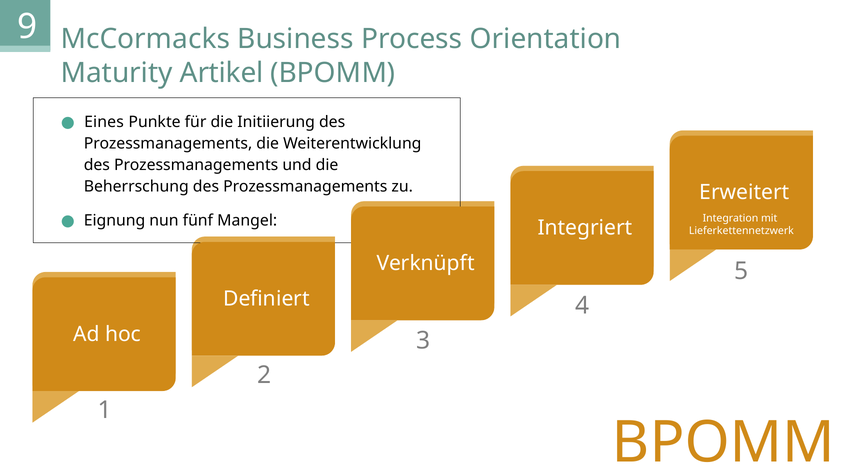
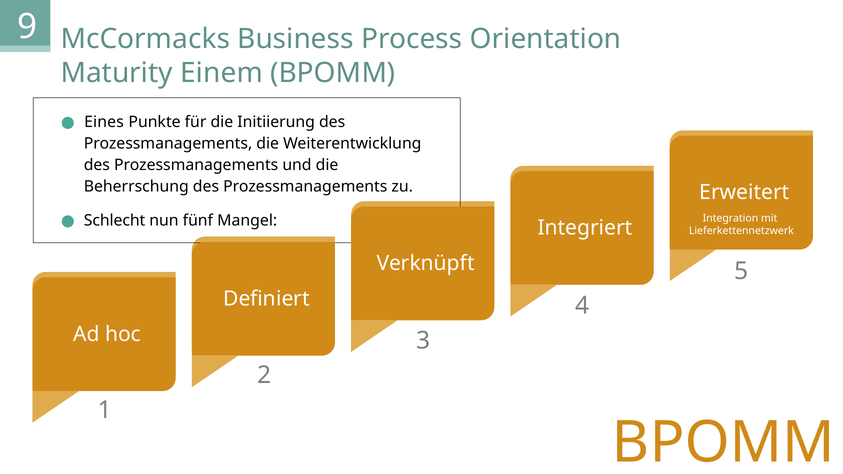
Artikel: Artikel -> Einem
Eignung: Eignung -> Schlecht
